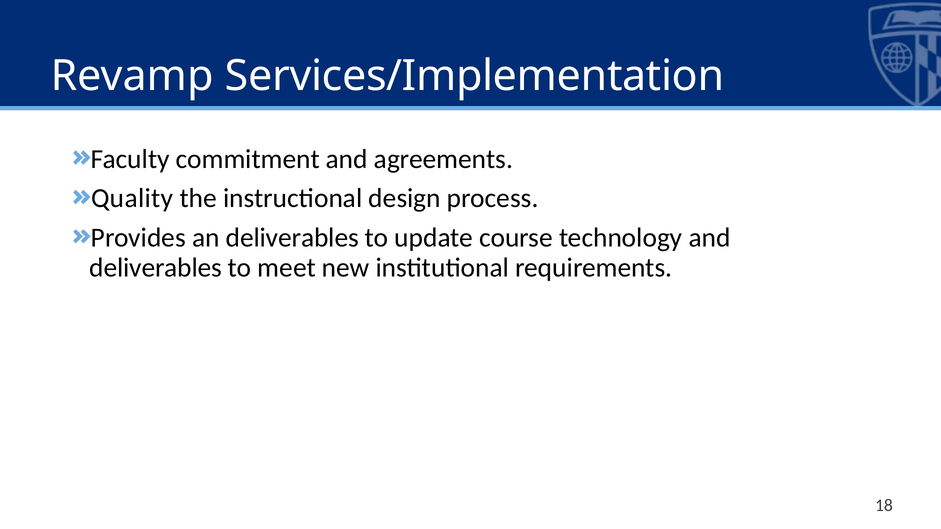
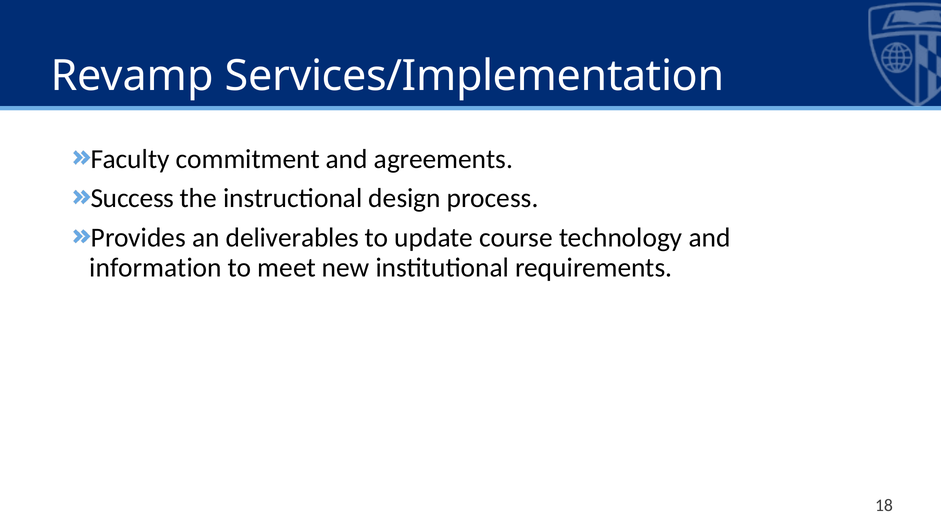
Quality: Quality -> Success
deliverables at (156, 268): deliverables -> information
